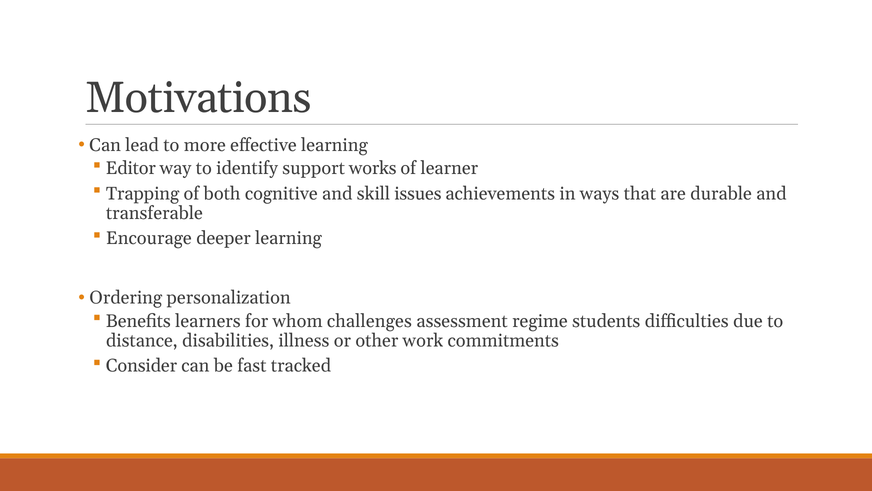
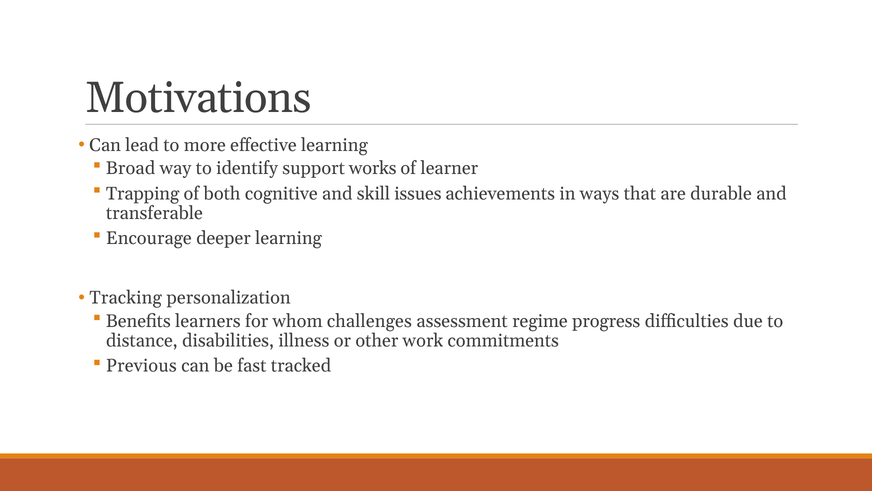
Editor: Editor -> Broad
Ordering: Ordering -> Tracking
students: students -> progress
Consider: Consider -> Previous
